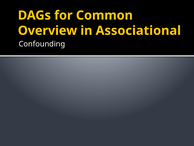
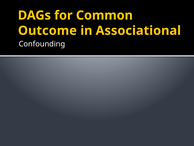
Overview: Overview -> Outcome
